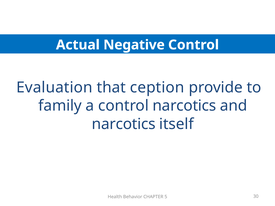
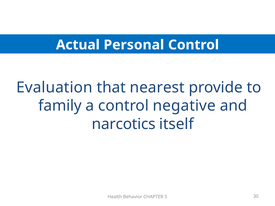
Negative: Negative -> Personal
ception: ception -> nearest
control narcotics: narcotics -> negative
